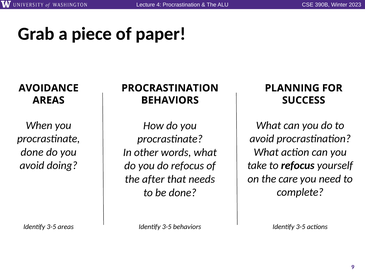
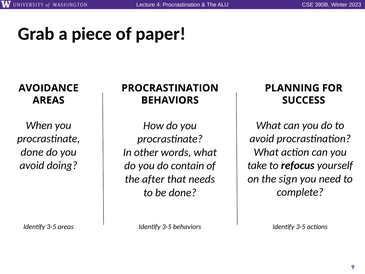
do refocus: refocus -> contain
care: care -> sign
